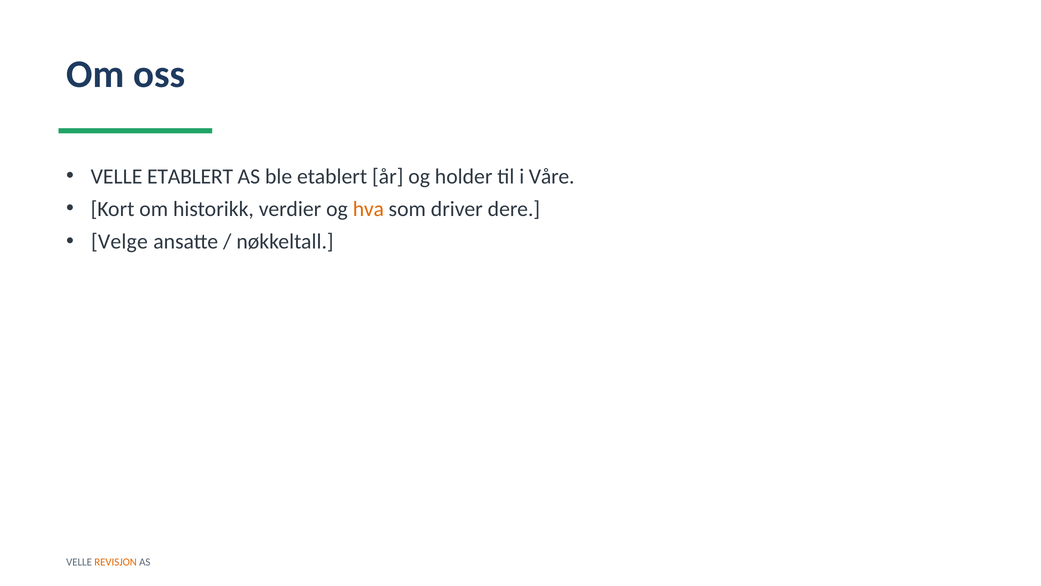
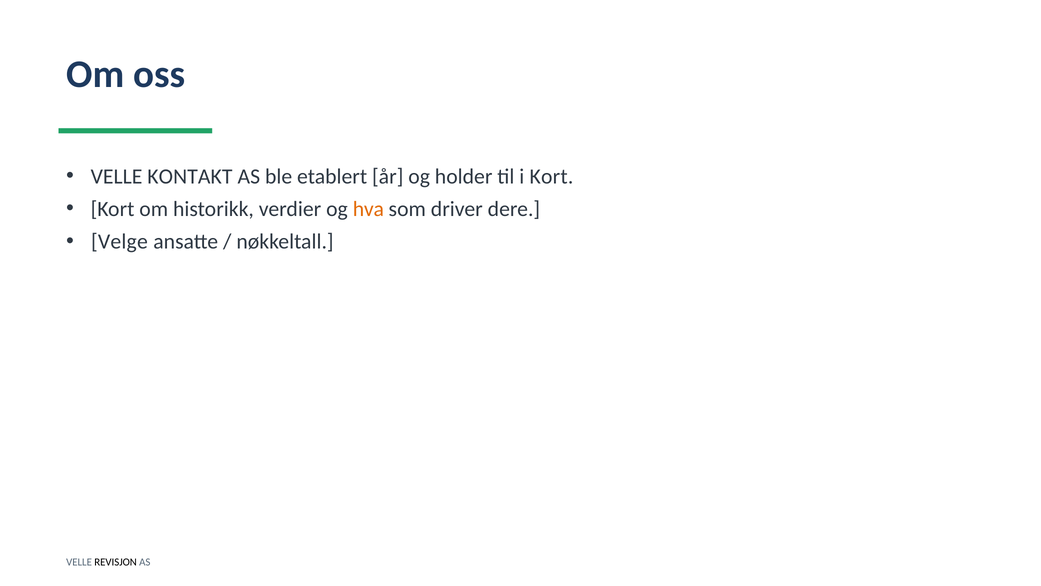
VELLE ETABLERT: ETABLERT -> KONTAKT
i Våre: Våre -> Kort
REVISJON colour: orange -> black
